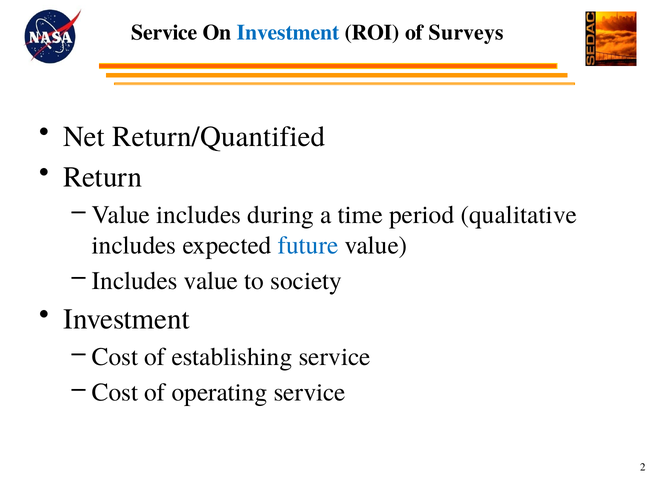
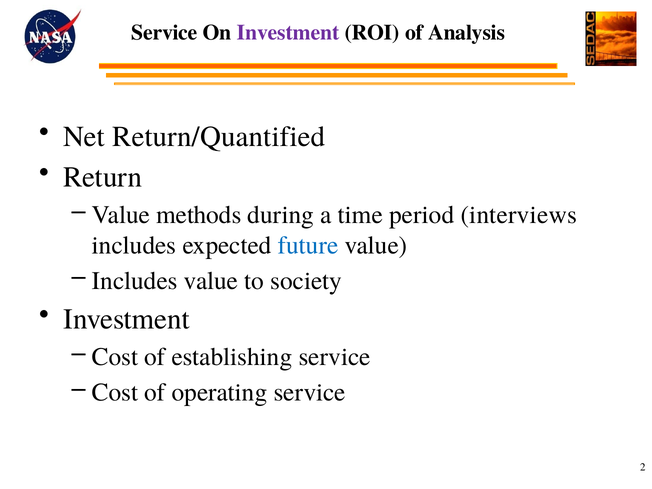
Investment at (288, 33) colour: blue -> purple
Surveys: Surveys -> Analysis
Value includes: includes -> methods
qualitative: qualitative -> interviews
